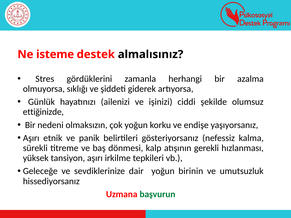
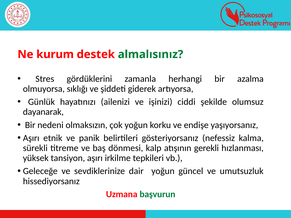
isteme: isteme -> kurum
almalısınız colour: black -> green
ettiğinizde: ettiğinizde -> dayanarak
birinin: birinin -> güncel
